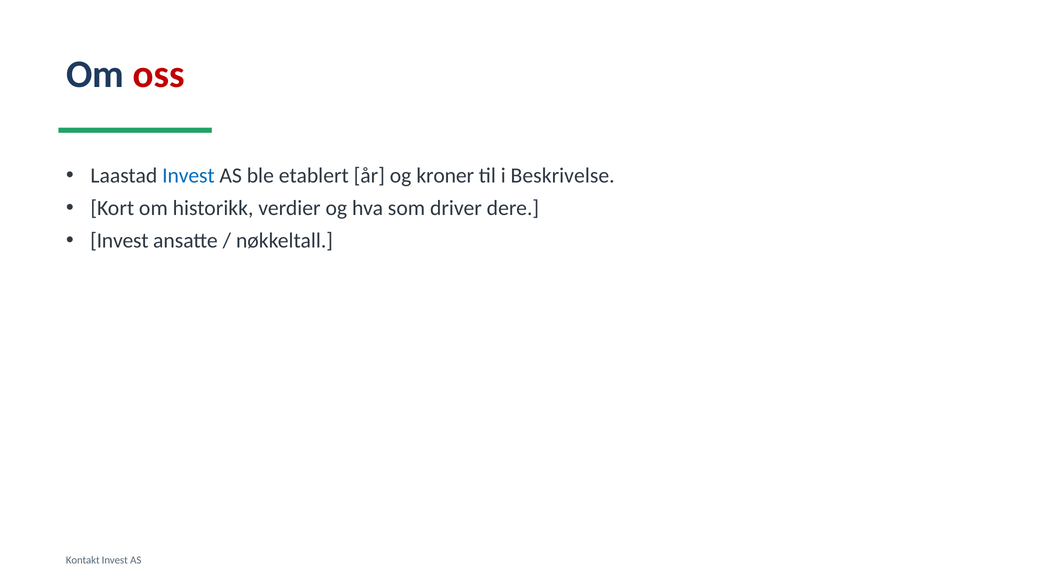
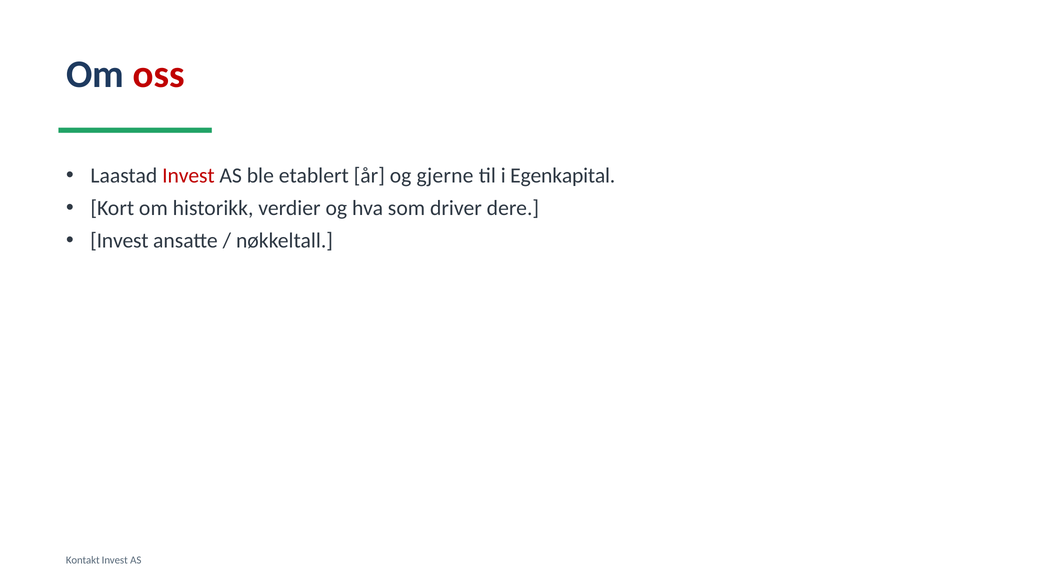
Invest at (188, 176) colour: blue -> red
kroner: kroner -> gjerne
Beskrivelse: Beskrivelse -> Egenkapital
